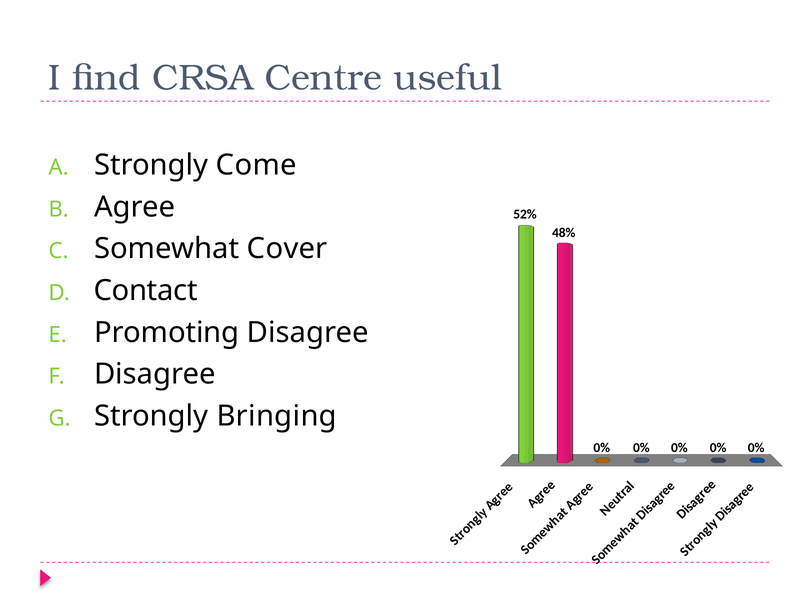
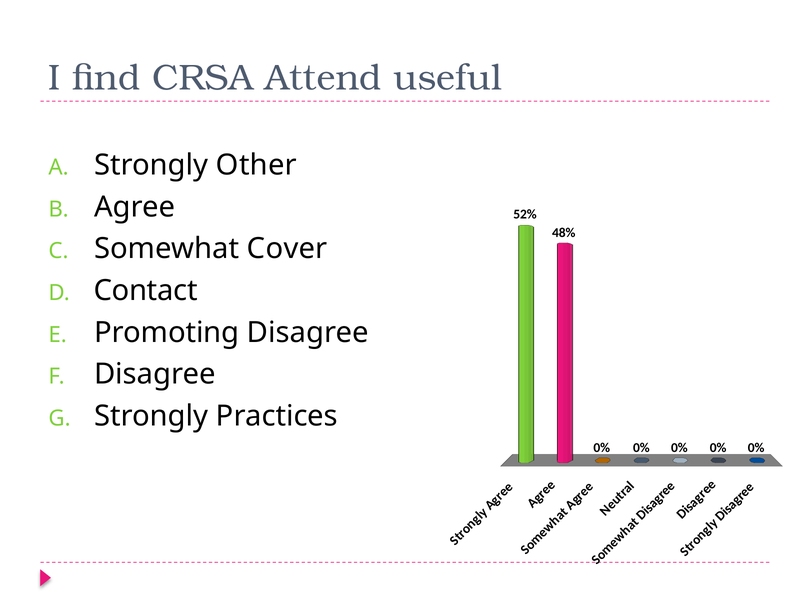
Centre: Centre -> Attend
Come: Come -> Other
Bringing: Bringing -> Practices
